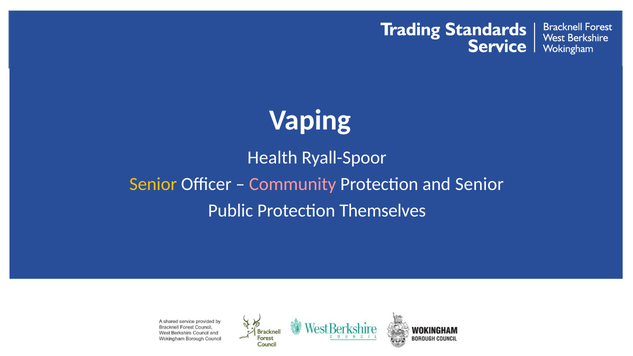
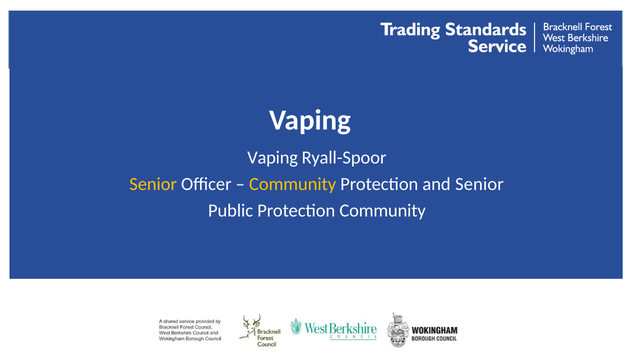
Health at (272, 158): Health -> Vaping
Community at (293, 184) colour: pink -> yellow
Protection Themselves: Themselves -> Community
